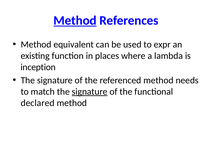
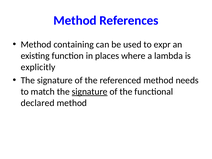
Method at (75, 21) underline: present -> none
equivalent: equivalent -> containing
inception: inception -> explicitly
